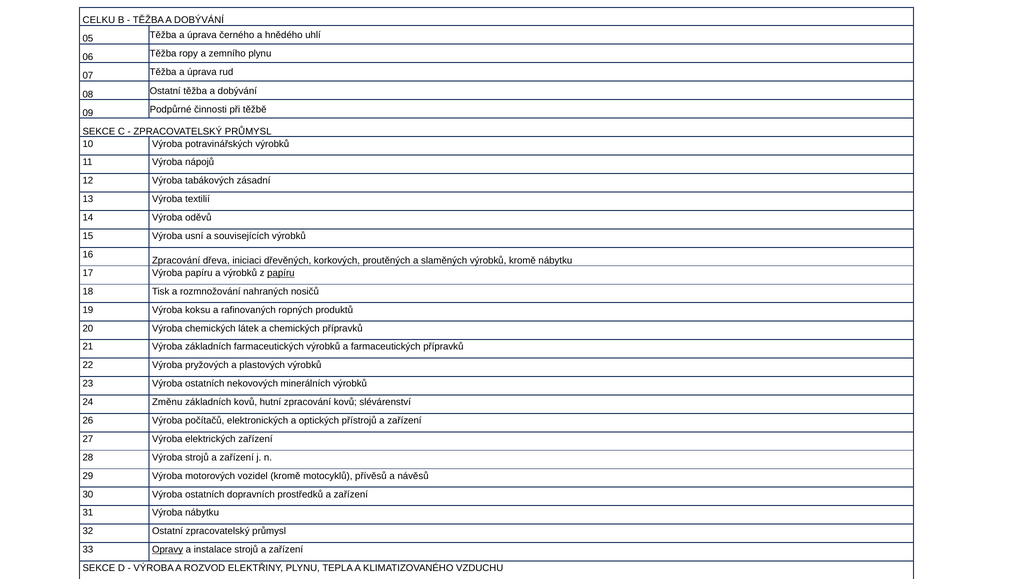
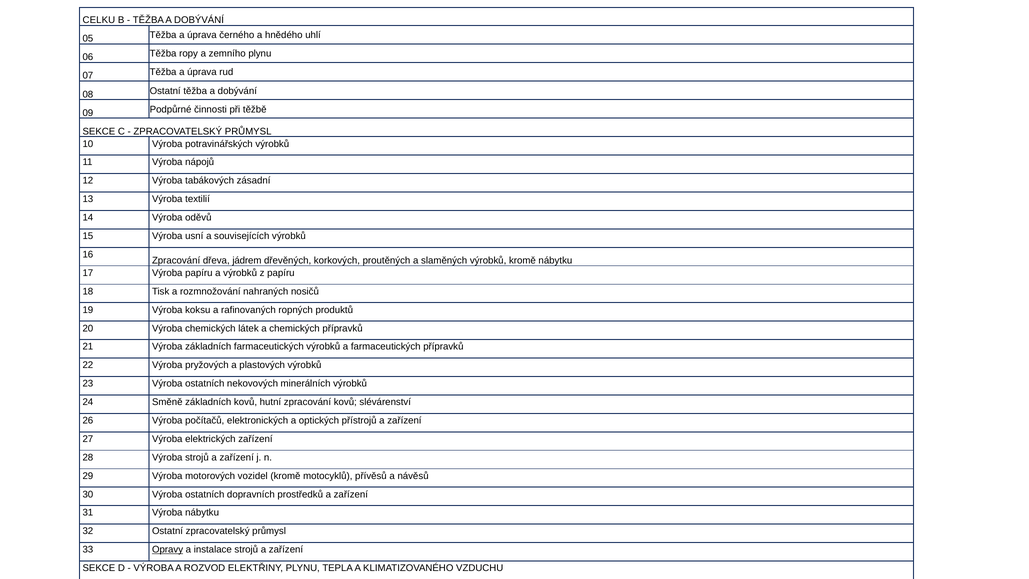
iniciaci: iniciaci -> jádrem
papíru at (281, 273) underline: present -> none
Změnu: Změnu -> Směně
